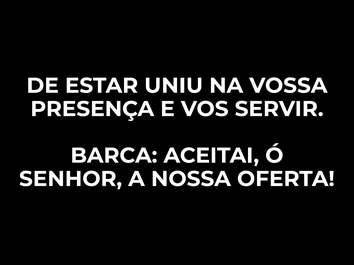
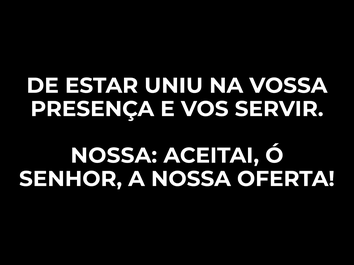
BARCA at (114, 156): BARCA -> NOSSA
